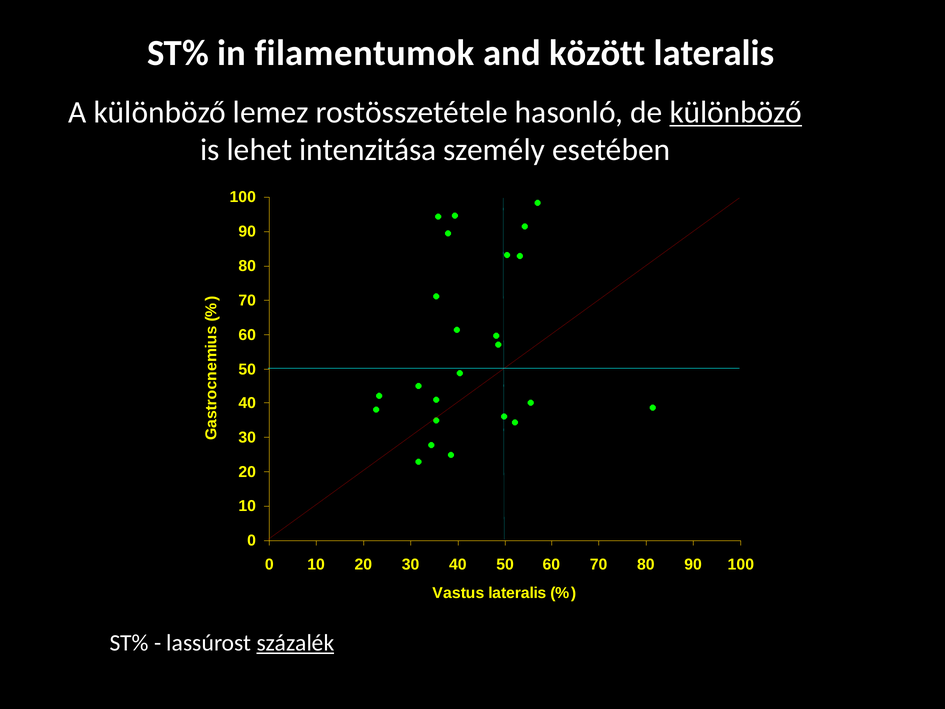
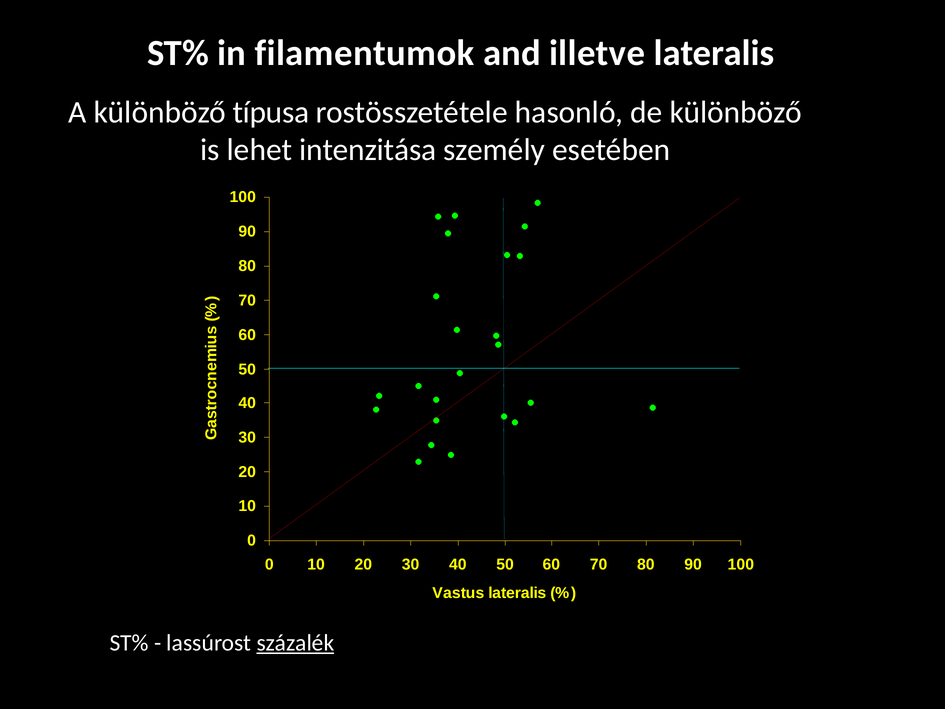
között: között -> illetve
lemez: lemez -> típusa
különböző at (736, 112) underline: present -> none
